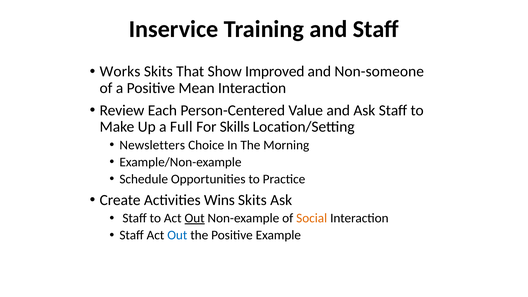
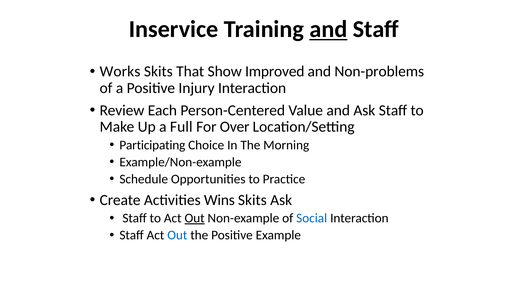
and at (328, 29) underline: none -> present
Non-someone: Non-someone -> Non-problems
Mean: Mean -> Injury
Skills: Skills -> Over
Newsletters: Newsletters -> Participating
Social colour: orange -> blue
